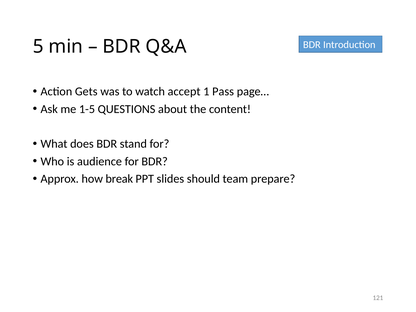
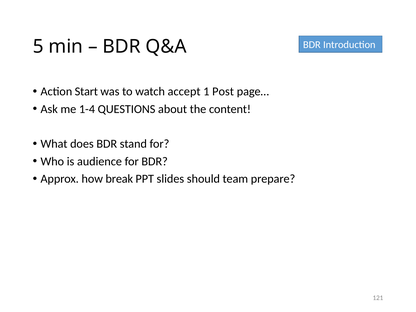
Gets: Gets -> Start
Pass: Pass -> Post
1-5: 1-5 -> 1-4
